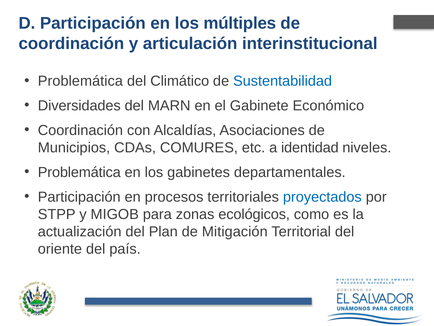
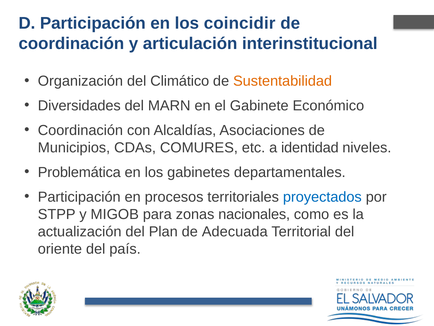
múltiples: múltiples -> coincidir
Problemática at (80, 81): Problemática -> Organización
Sustentabilidad colour: blue -> orange
ecológicos: ecológicos -> nacionales
Mitigación: Mitigación -> Adecuada
